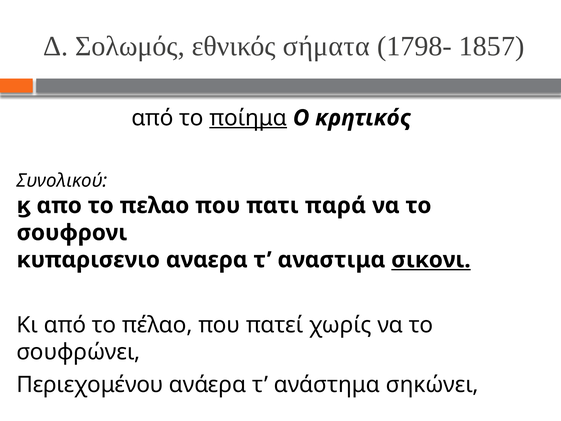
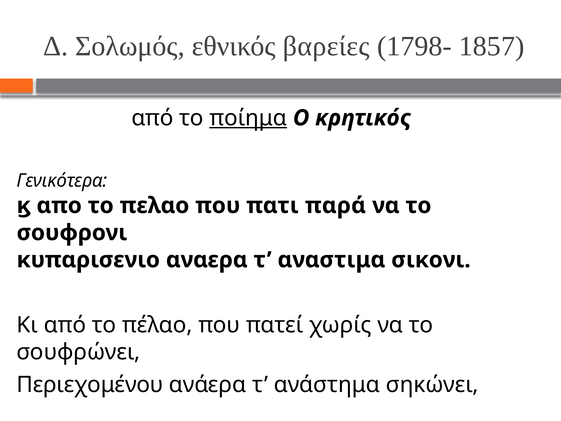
σήματα: σήματα -> βαρείες
Συνολικού: Συνολικού -> Γενικότερα
σικονι underline: present -> none
